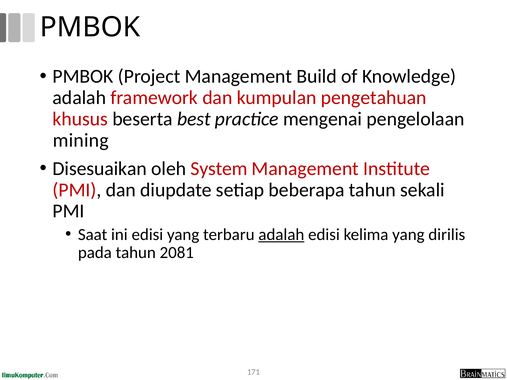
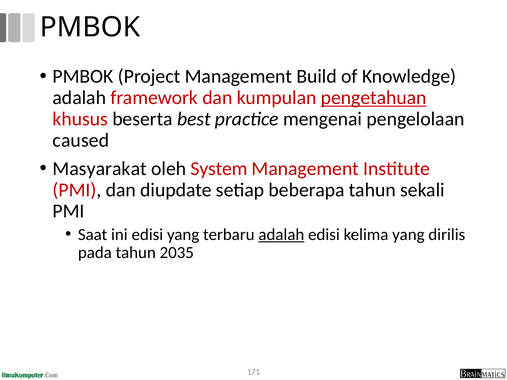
pengetahuan underline: none -> present
mining: mining -> caused
Disesuaikan: Disesuaikan -> Masyarakat
2081: 2081 -> 2035
